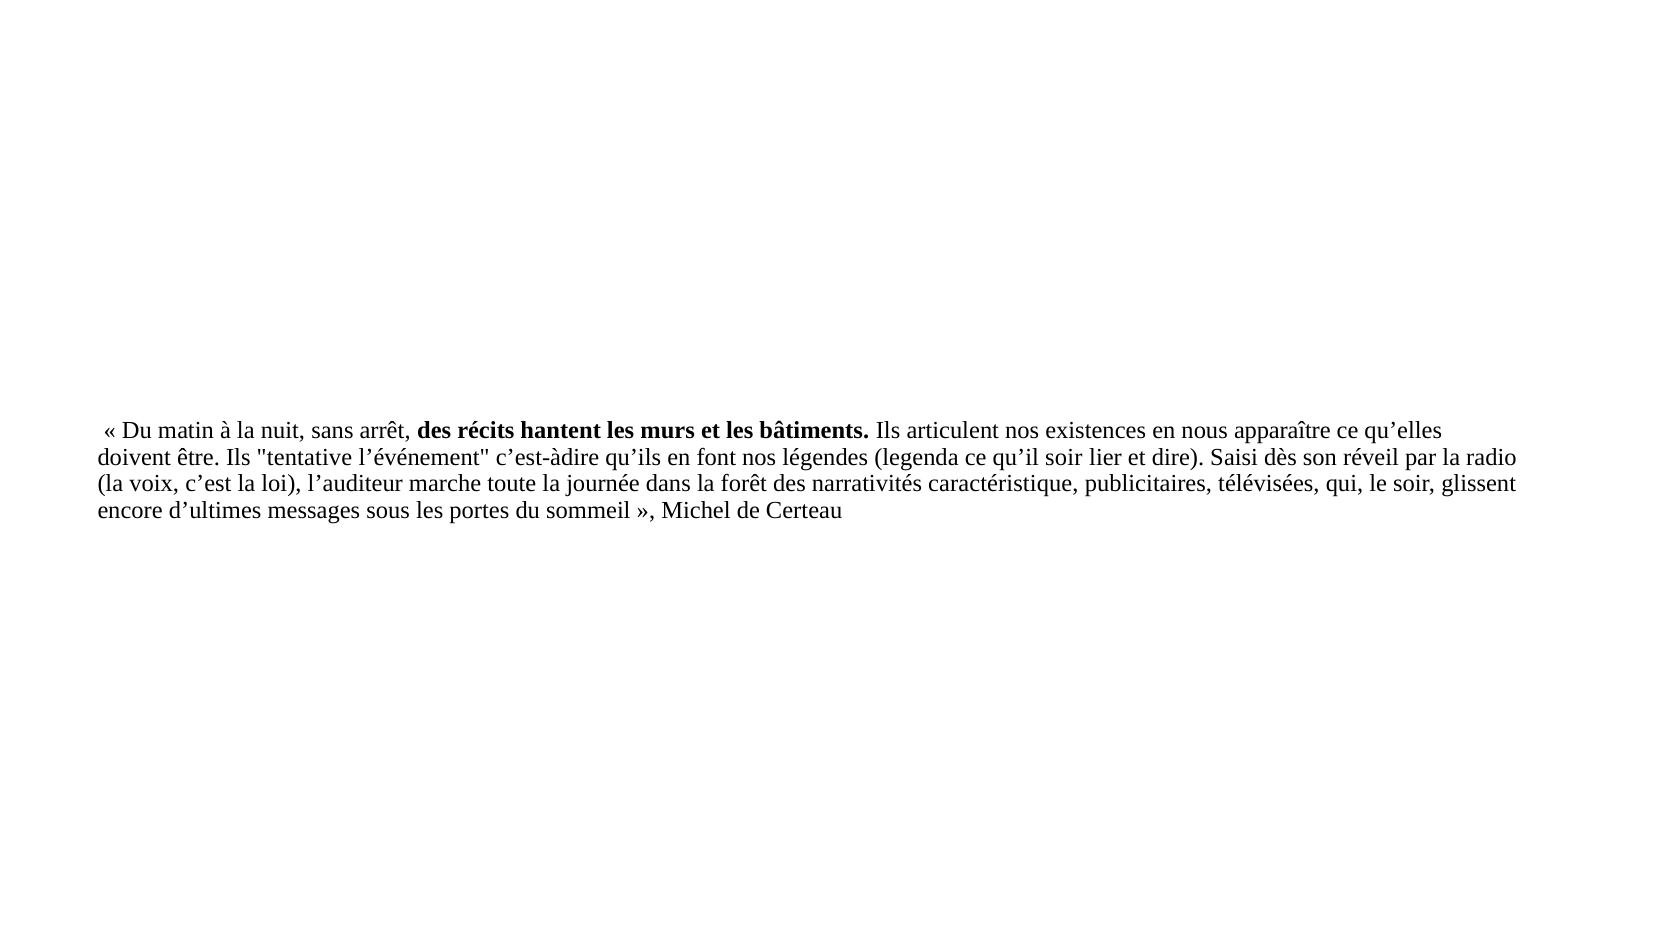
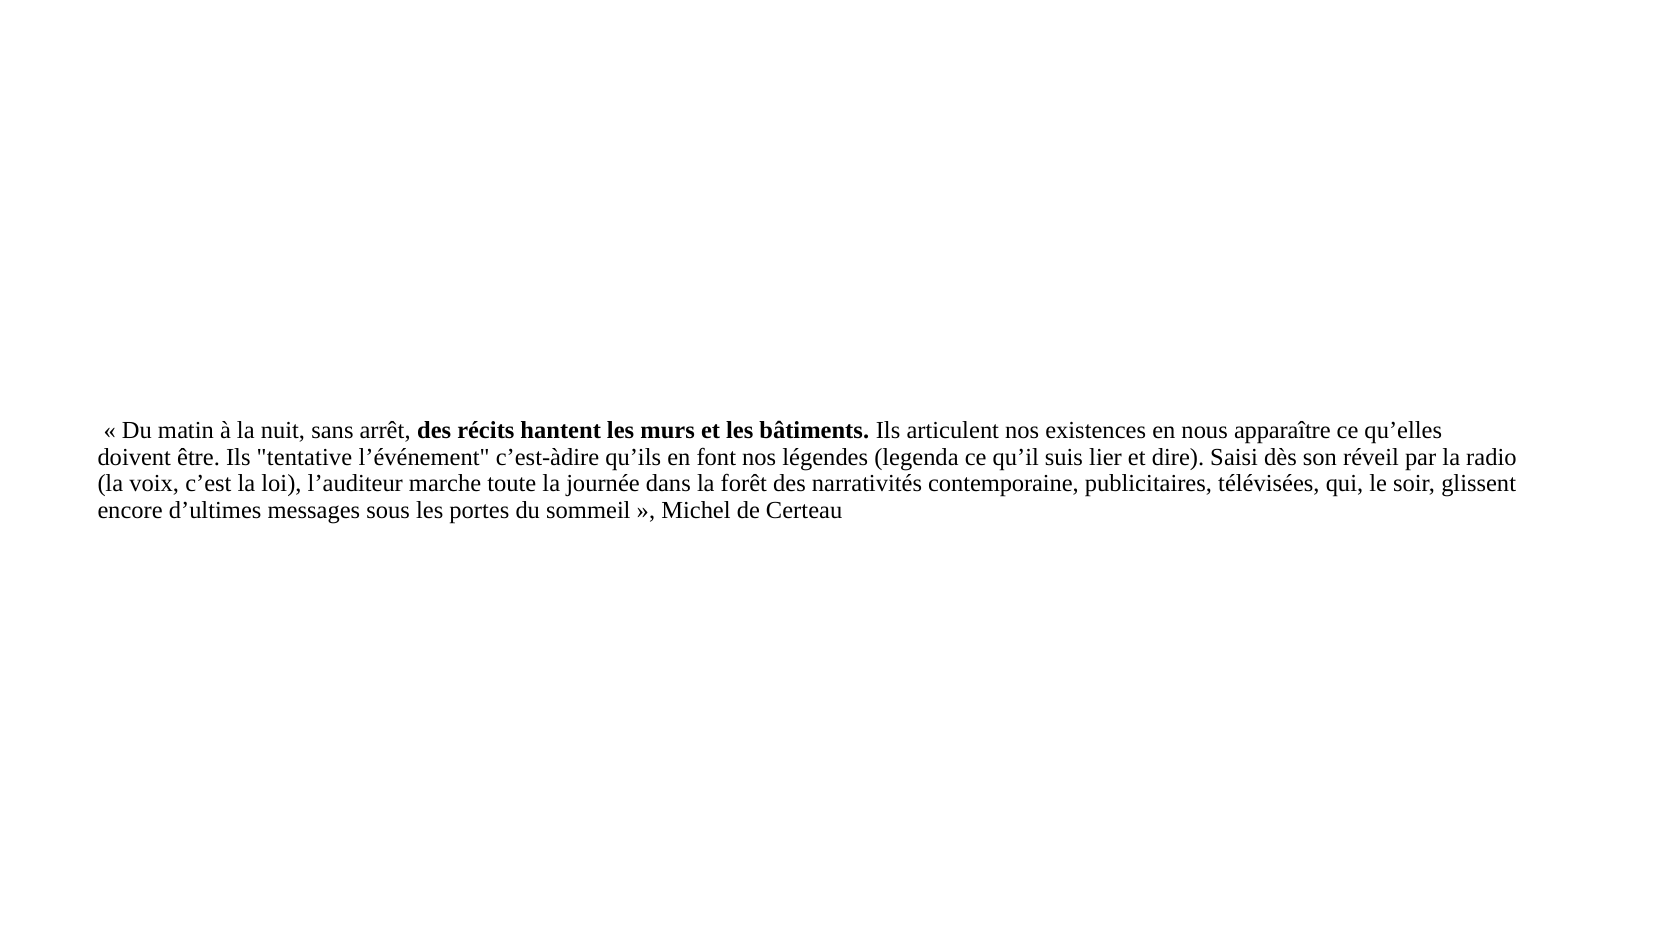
qu’il soir: soir -> suis
caractéristique: caractéristique -> contemporaine
